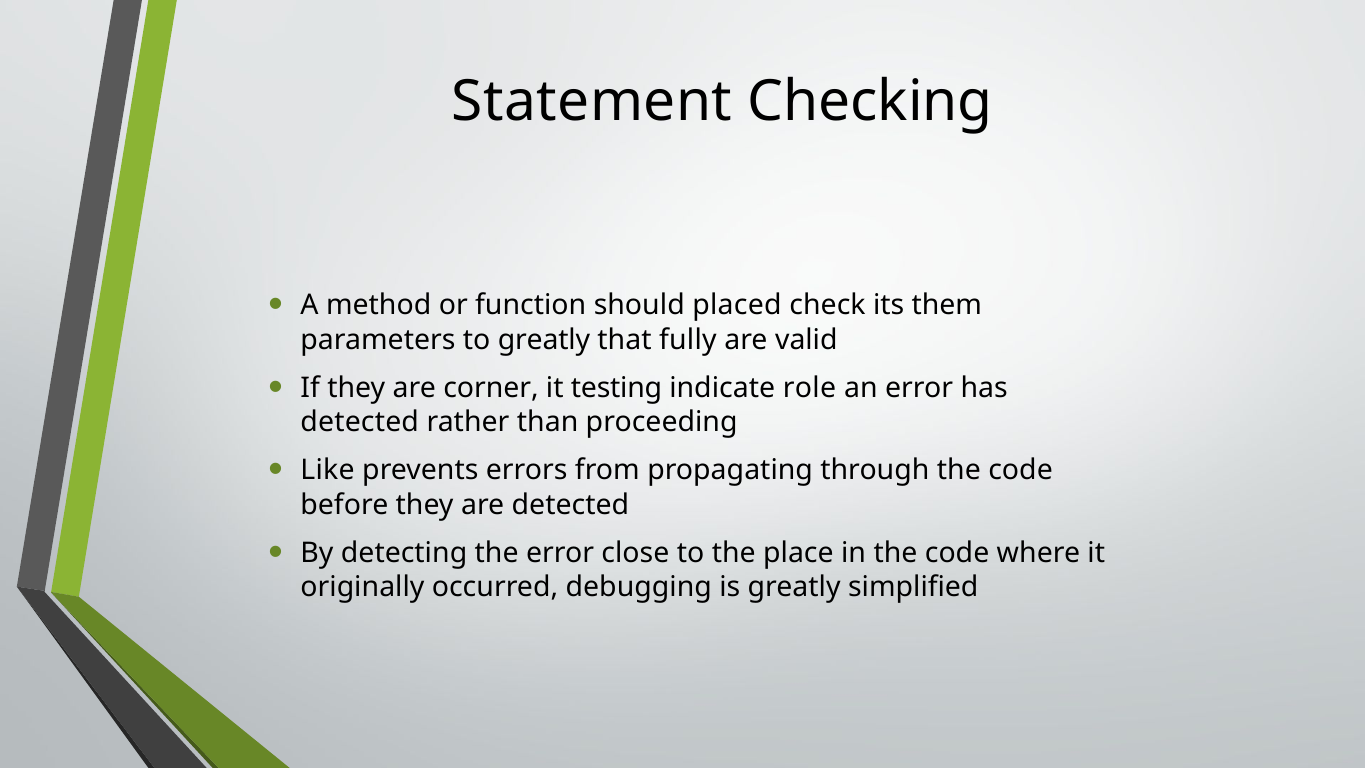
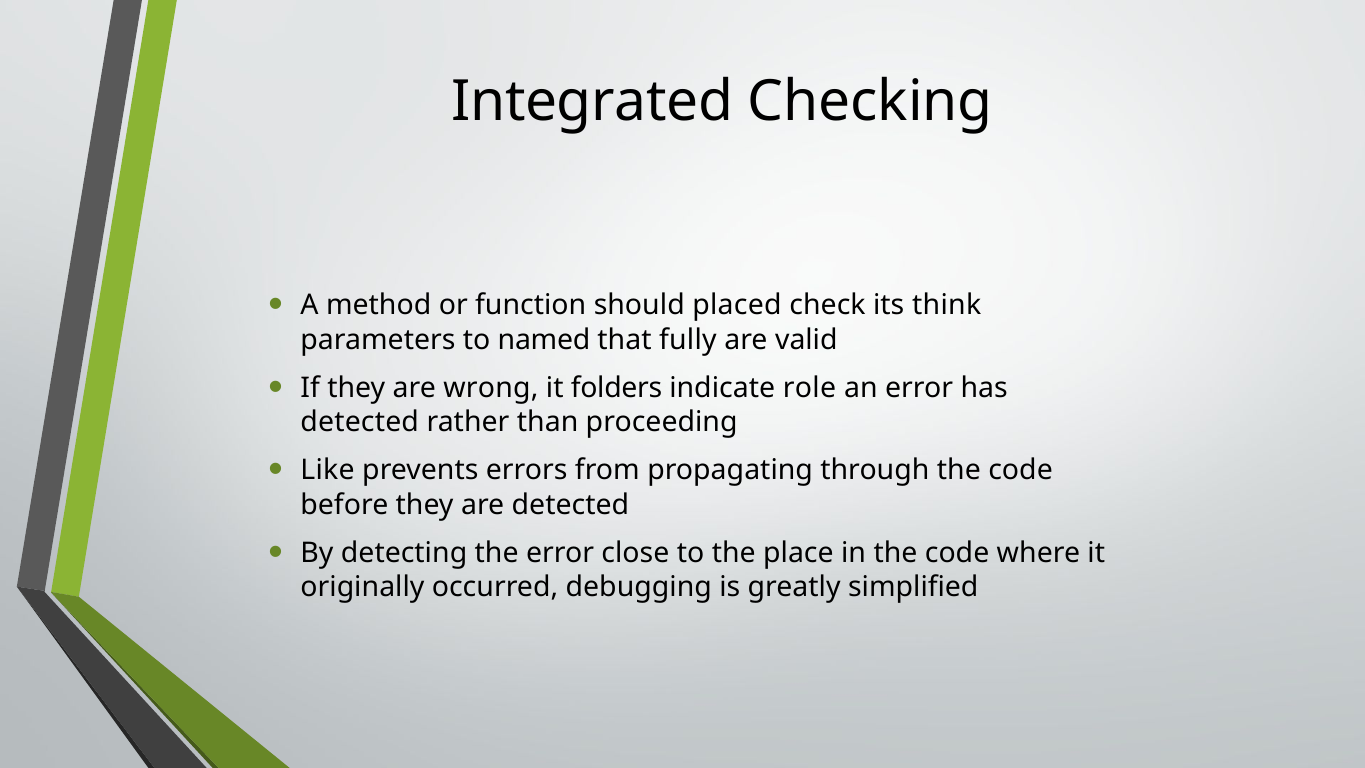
Statement: Statement -> Integrated
them: them -> think
to greatly: greatly -> named
corner: corner -> wrong
testing: testing -> folders
